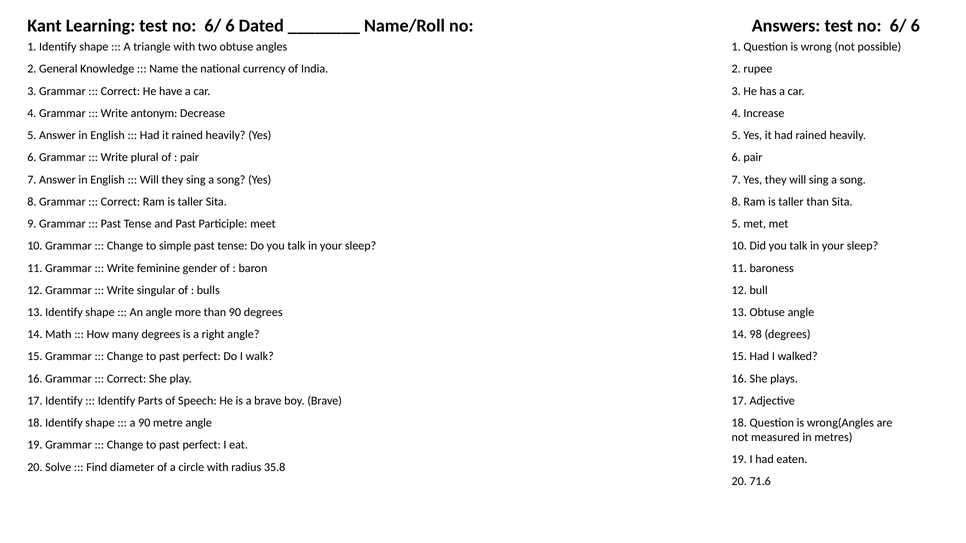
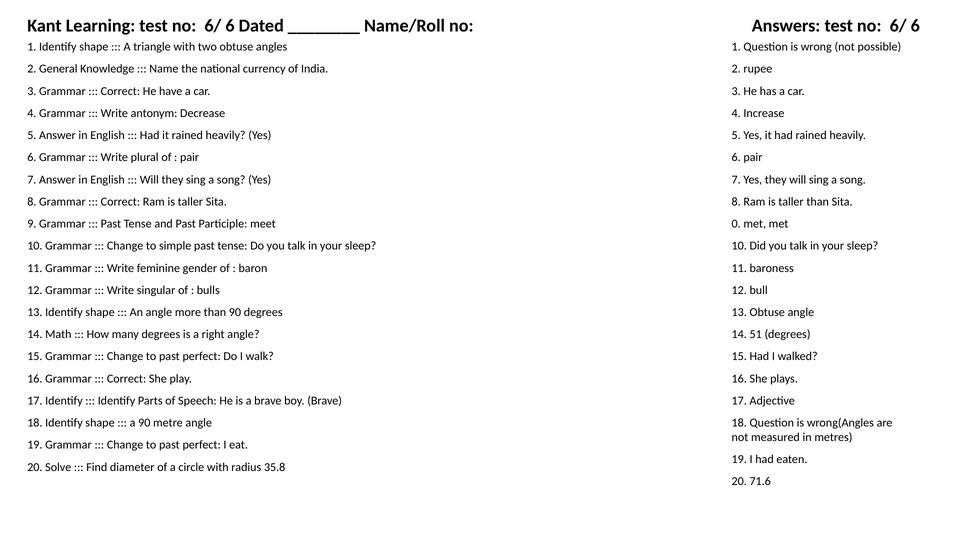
meet 5: 5 -> 0
98: 98 -> 51
